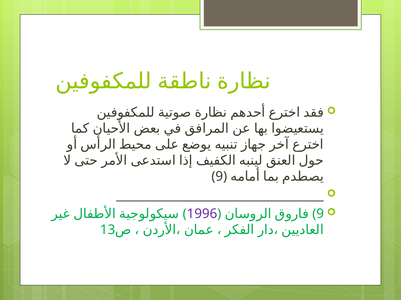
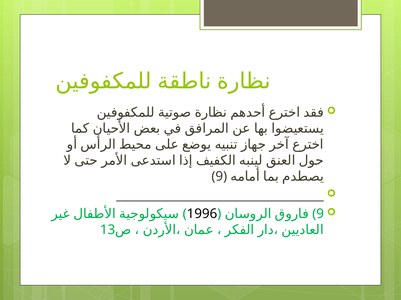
1996 colour: purple -> black
